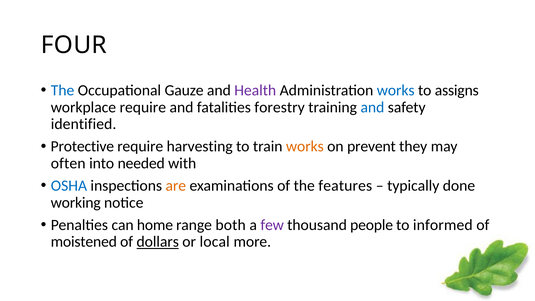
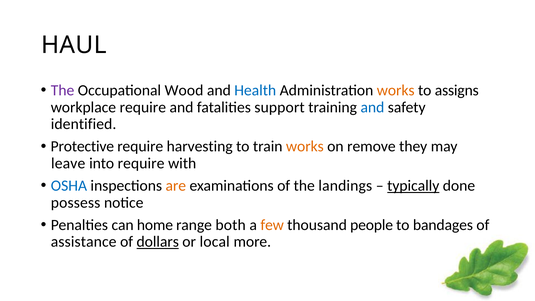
FOUR: FOUR -> HAUL
The at (63, 90) colour: blue -> purple
Gauze: Gauze -> Wood
Health colour: purple -> blue
works at (396, 90) colour: blue -> orange
forestry: forestry -> support
prevent: prevent -> remove
often: often -> leave
into needed: needed -> require
features: features -> landings
typically underline: none -> present
working: working -> possess
few colour: purple -> orange
informed: informed -> bandages
moistened: moistened -> assistance
